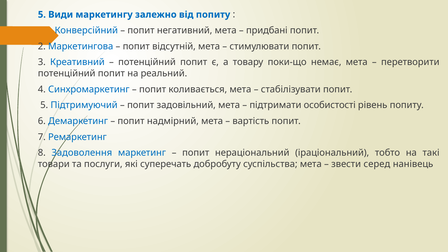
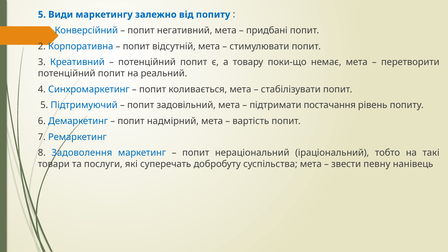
Маркетингова: Маркетингова -> Корпоративна
особистості: особистості -> постачання
серед: серед -> певну
